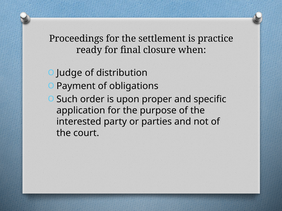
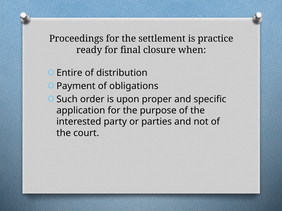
Judge: Judge -> Entire
